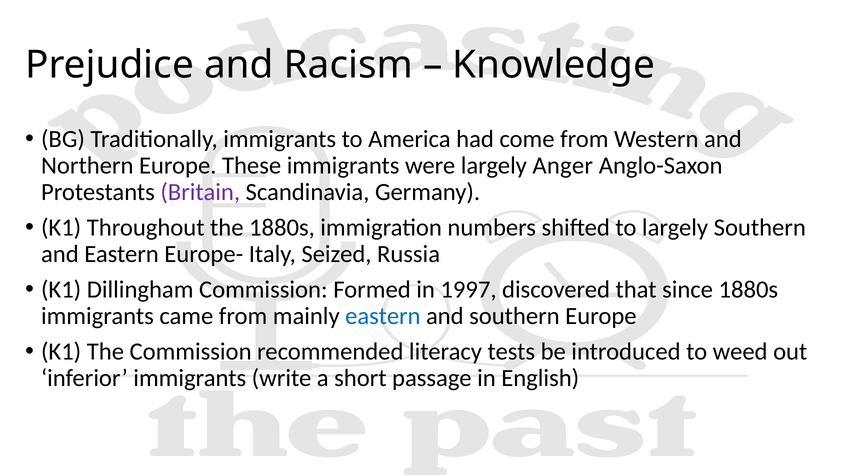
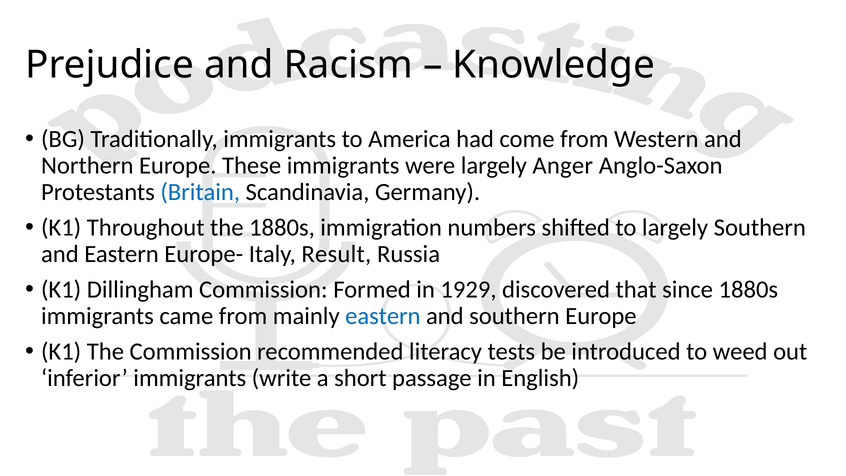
Britain colour: purple -> blue
Seized: Seized -> Result
1997: 1997 -> 1929
